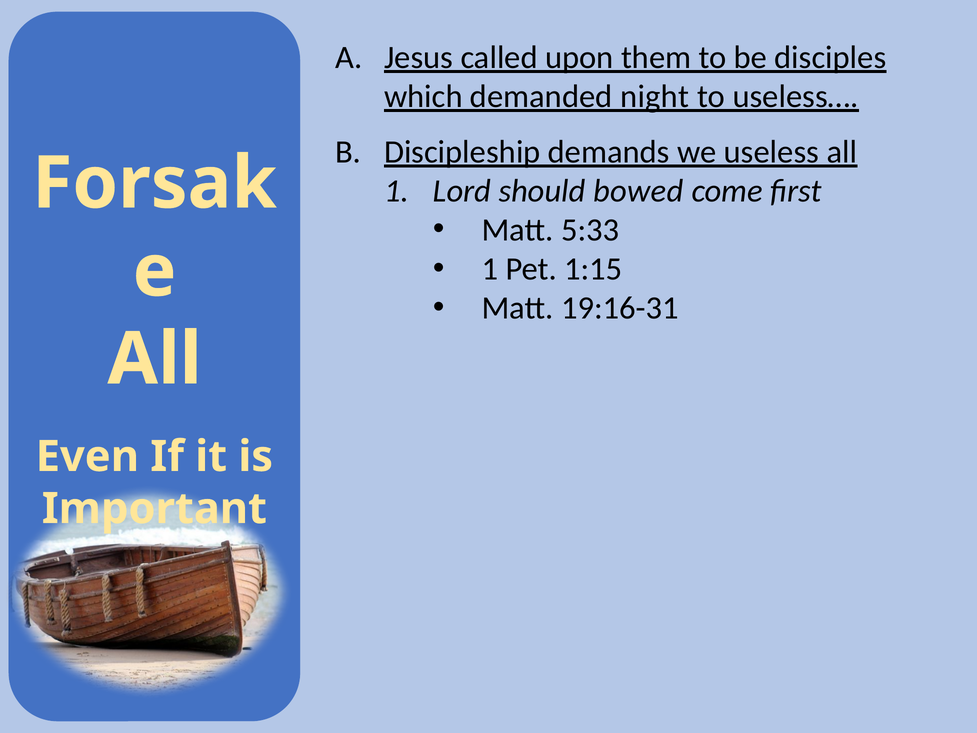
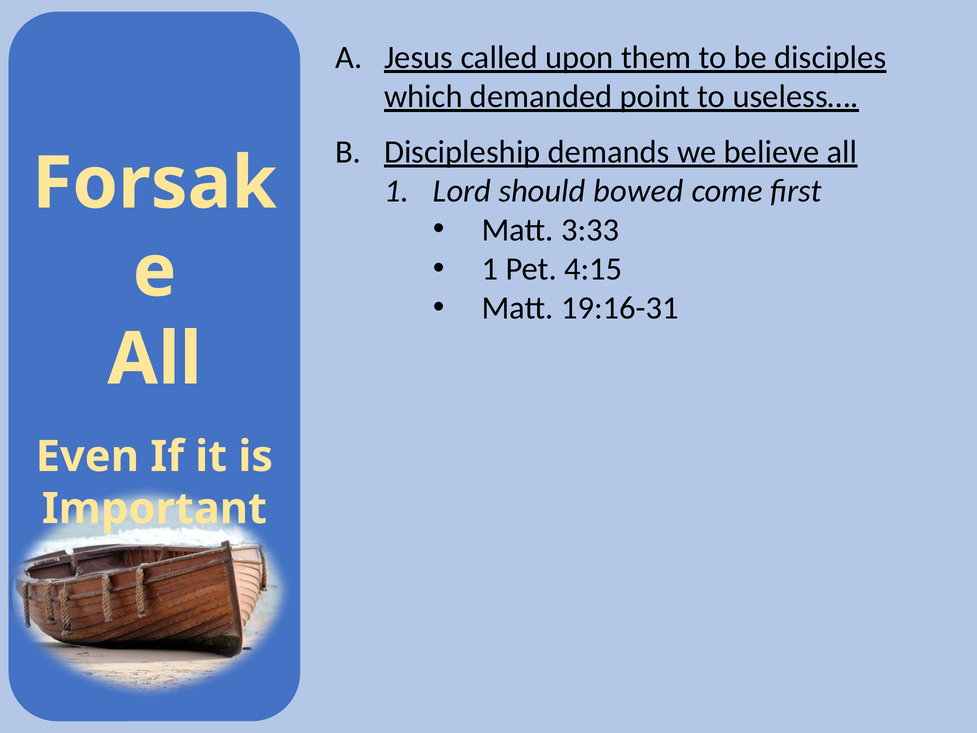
night: night -> point
useless: useless -> believe
5:33: 5:33 -> 3:33
1:15: 1:15 -> 4:15
